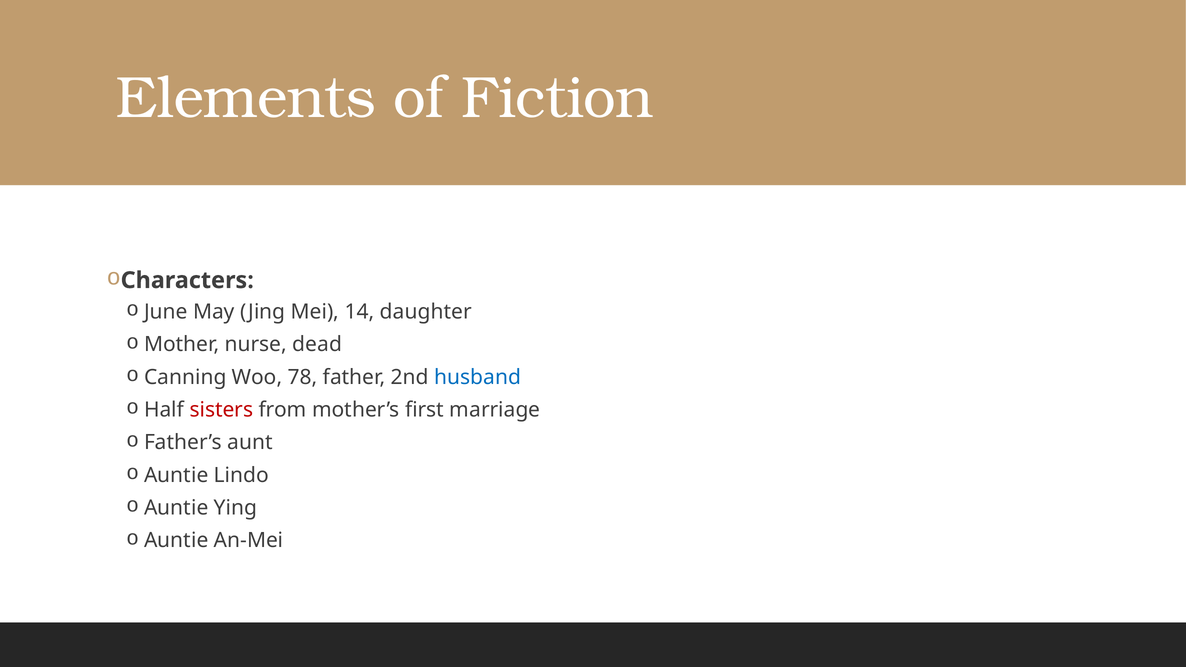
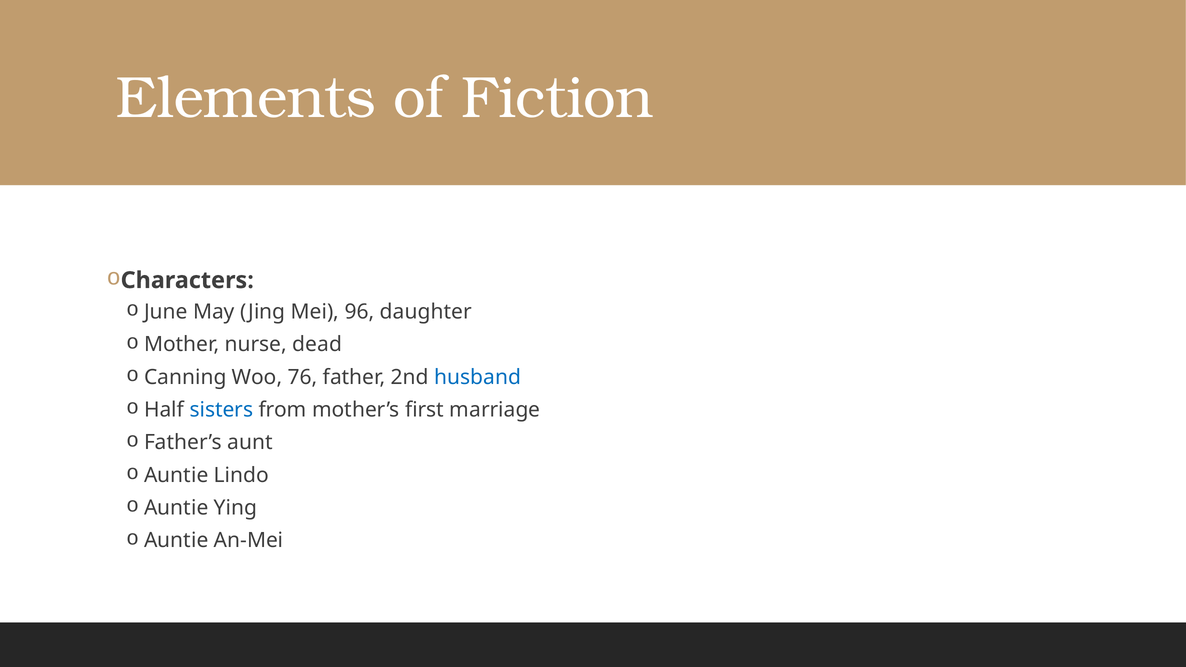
14: 14 -> 96
78: 78 -> 76
sisters colour: red -> blue
